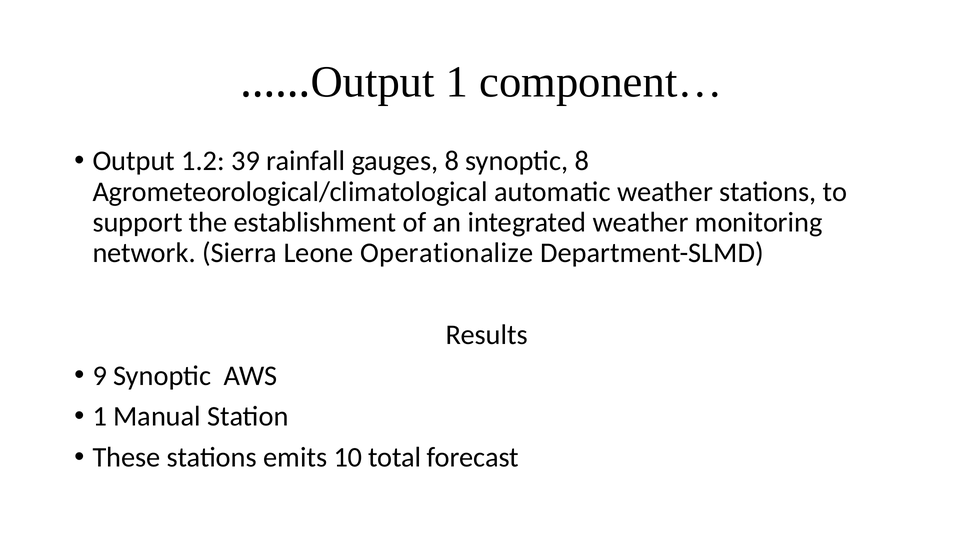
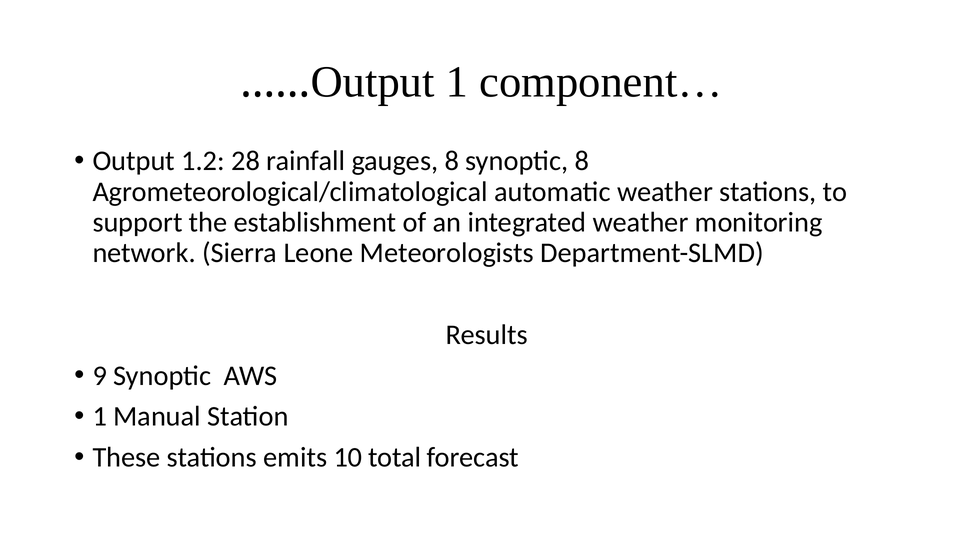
39: 39 -> 28
Operationalize: Operationalize -> Meteorologists
